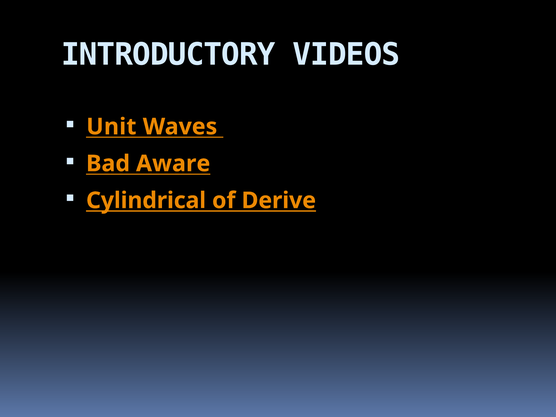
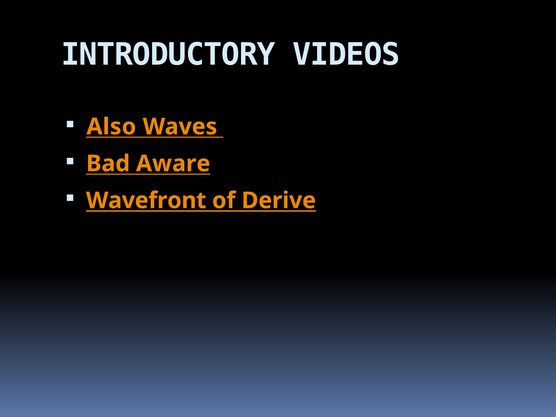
Unit: Unit -> Also
Cylindrical: Cylindrical -> Wavefront
